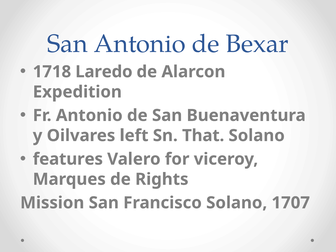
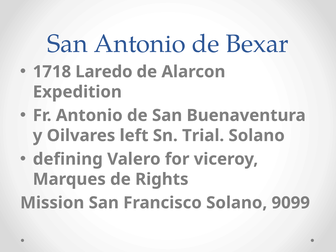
That: That -> Trial
features: features -> defining
1707: 1707 -> 9099
